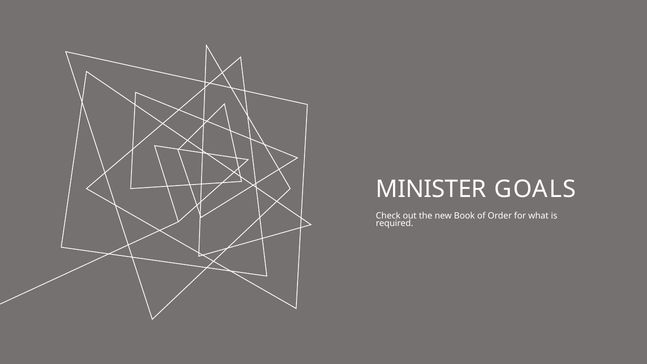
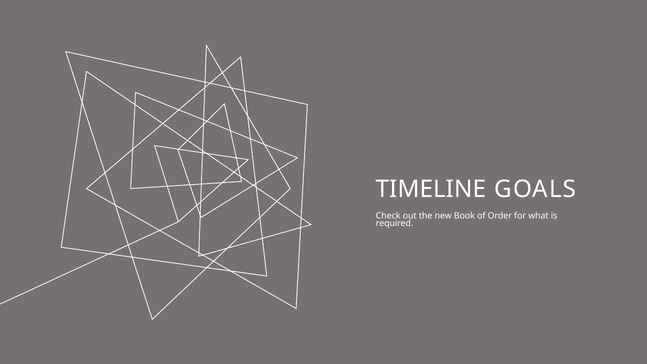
MINISTER: MINISTER -> TIMELINE
